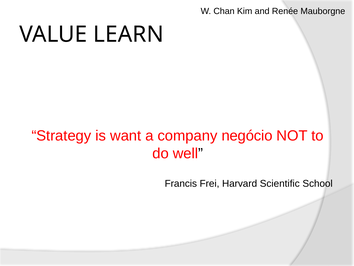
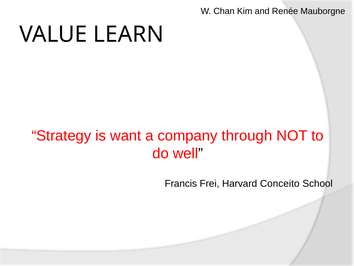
negócio: negócio -> through
Scientific: Scientific -> Conceito
